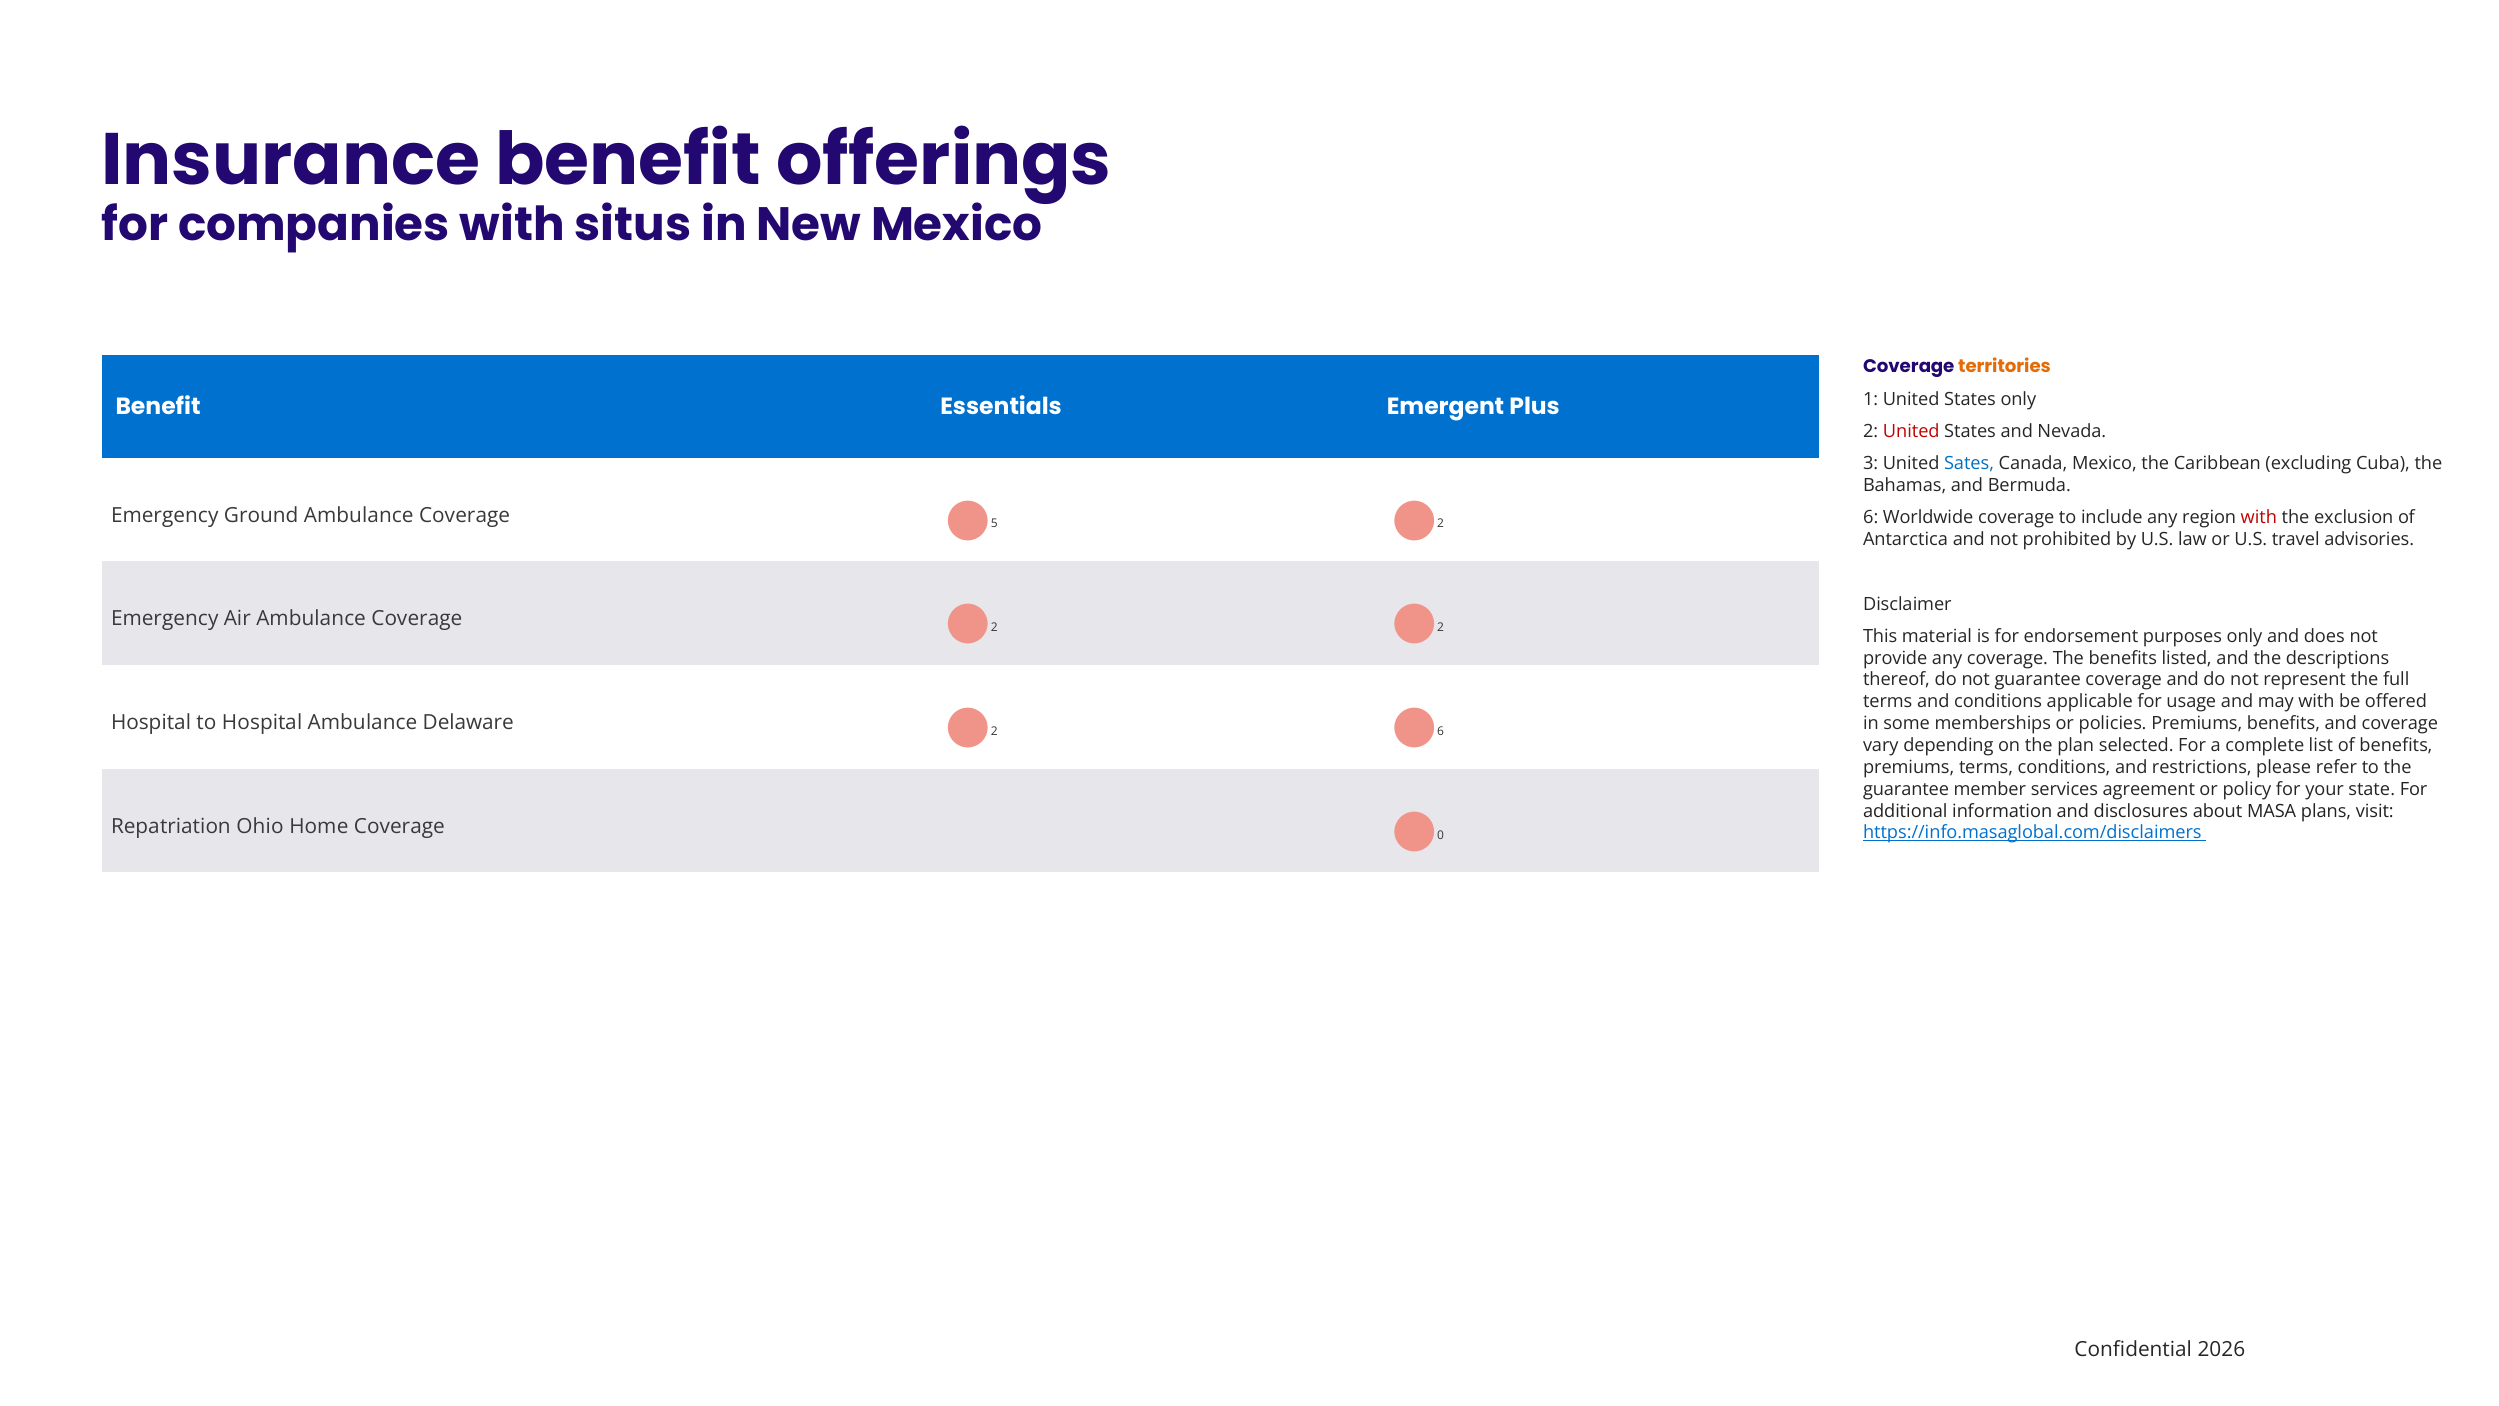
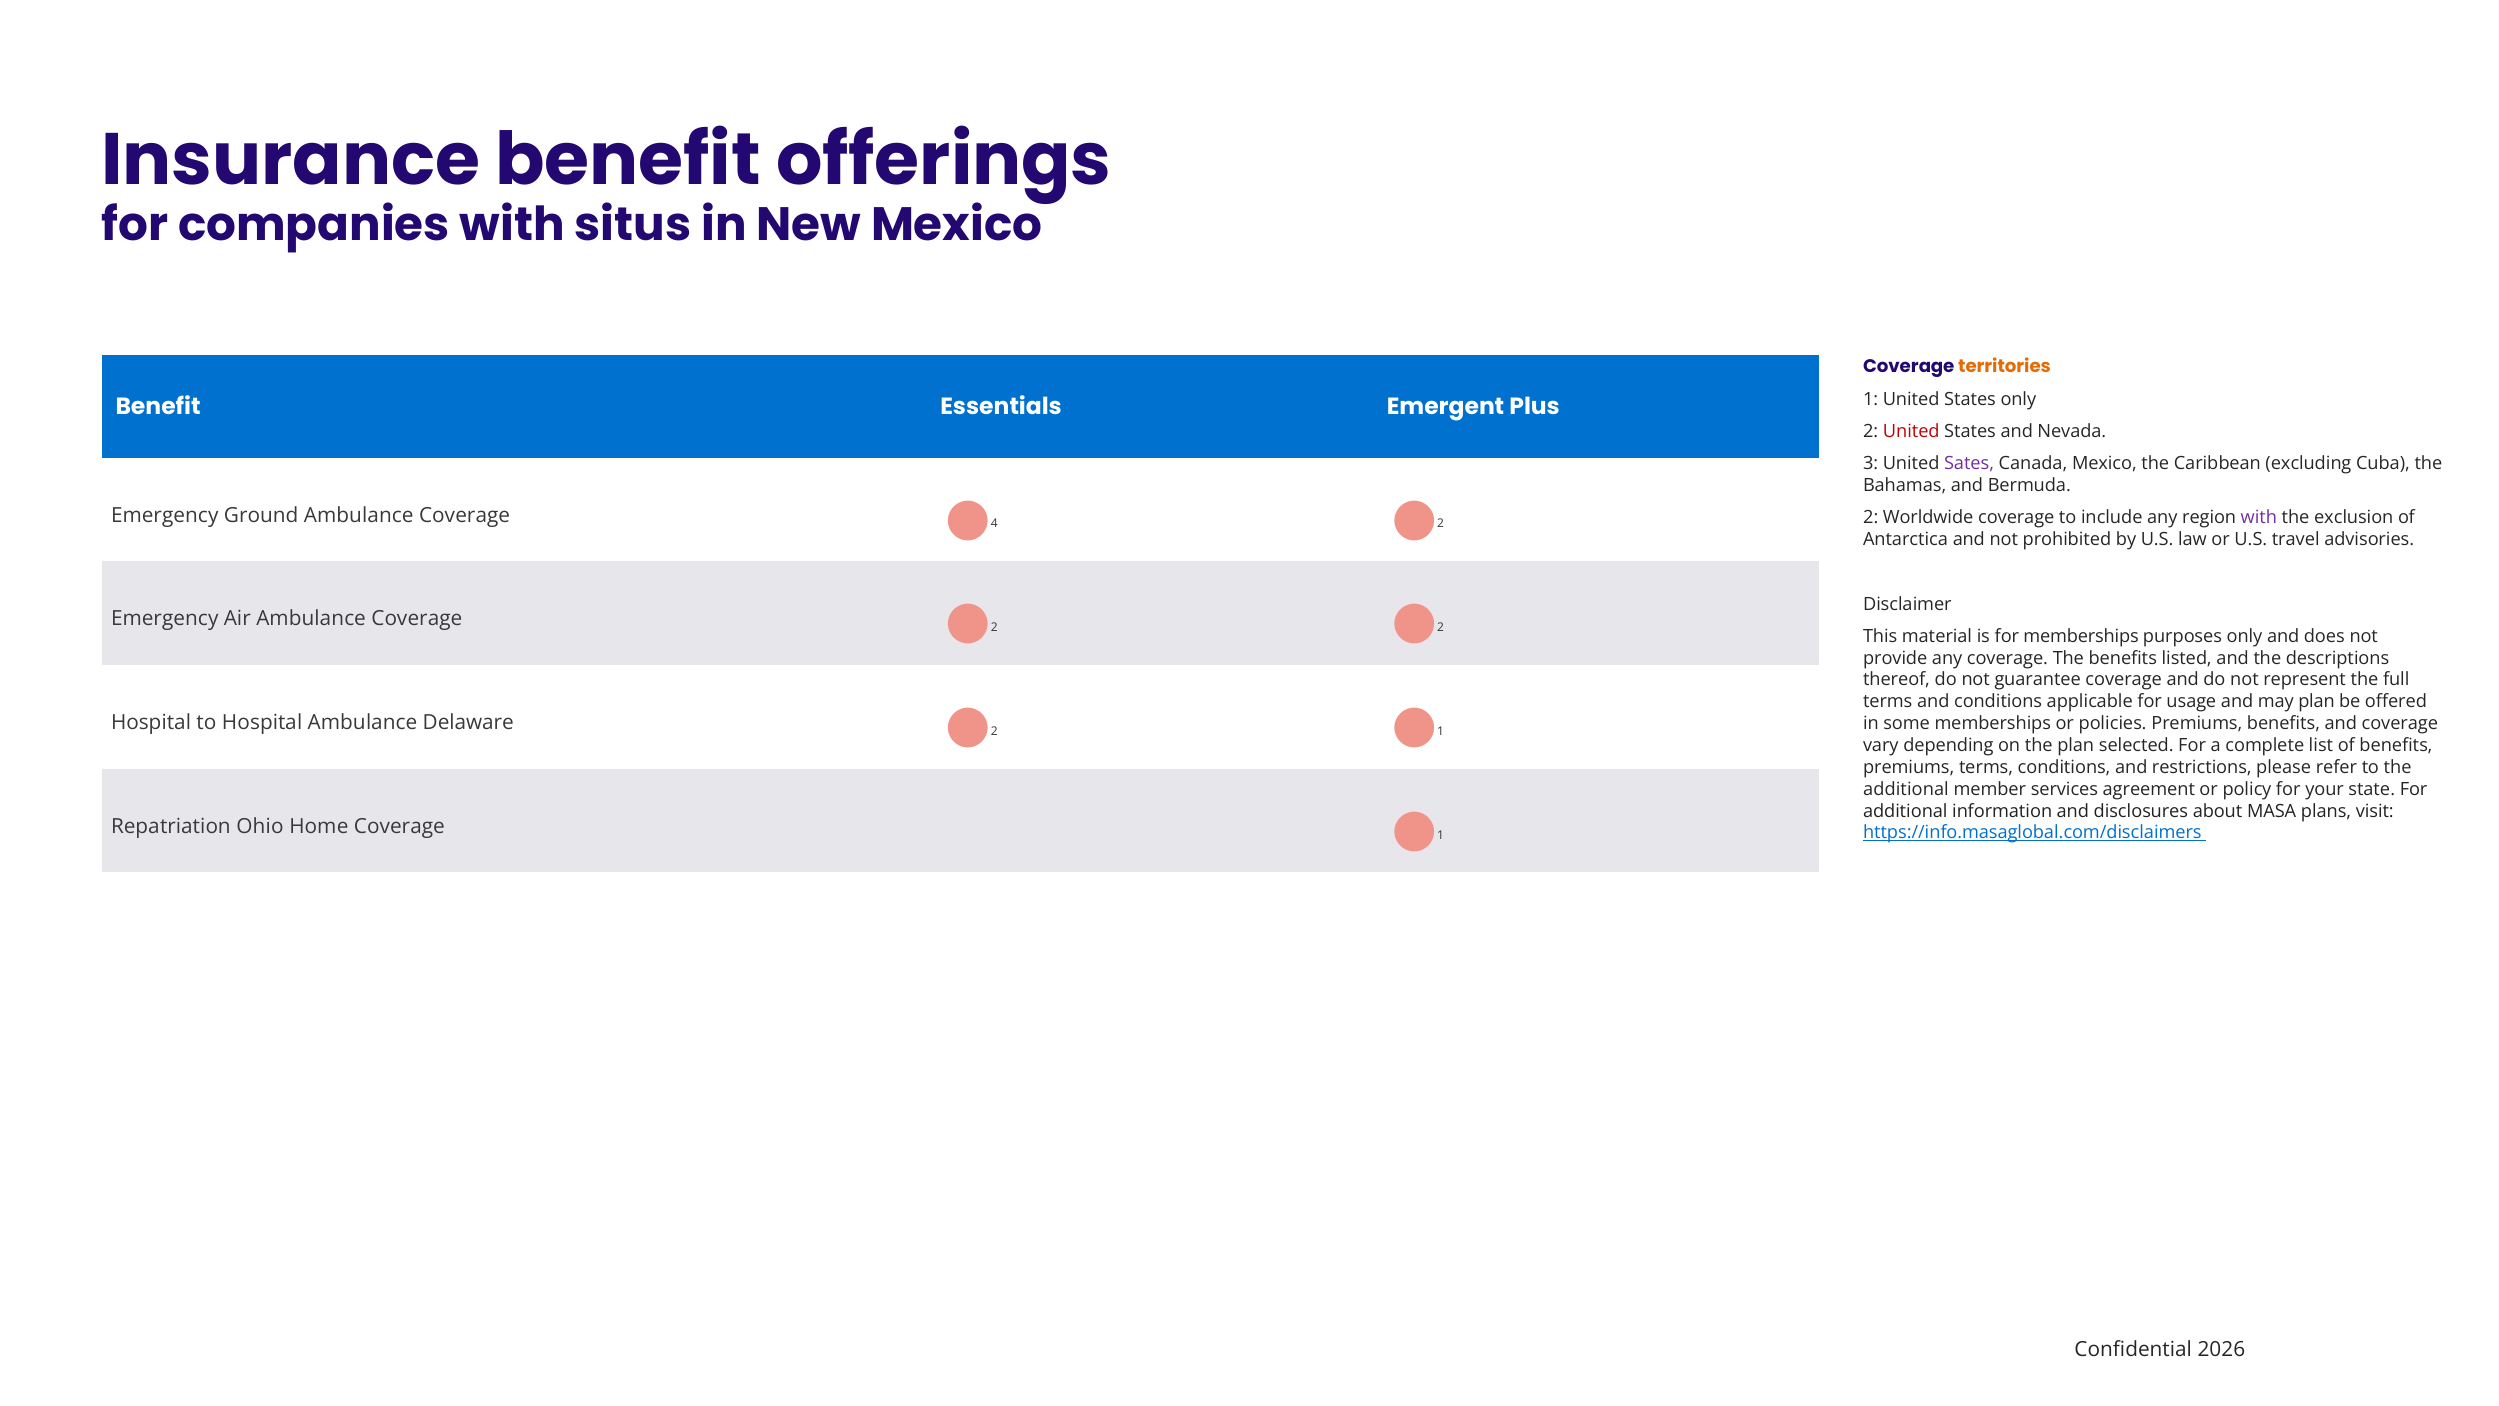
Sates colour: blue -> purple
5: 5 -> 4
6 at (1871, 518): 6 -> 2
with at (2259, 518) colour: red -> purple
for endorsement: endorsement -> memberships
may with: with -> plan
6 at (1441, 731): 6 -> 1
guarantee at (1906, 789): guarantee -> additional
0 at (1441, 835): 0 -> 1
